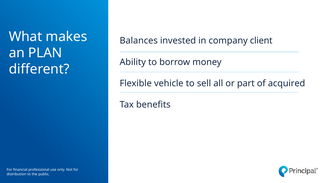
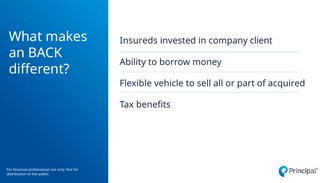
Balances: Balances -> Insureds
PLAN: PLAN -> BACK
